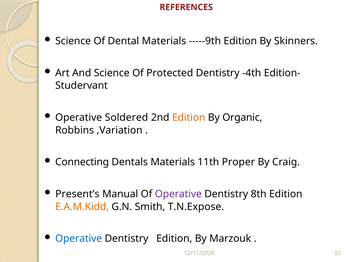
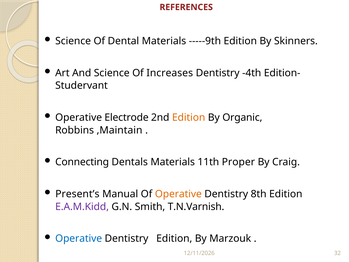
Protected: Protected -> Increases
Soldered: Soldered -> Electrode
,Variation: ,Variation -> ,Maintain
Operative at (178, 194) colour: purple -> orange
E.A.M.Kidd colour: orange -> purple
T.N.Expose: T.N.Expose -> T.N.Varnish
